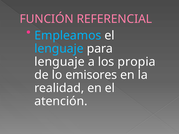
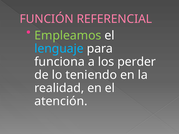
Empleamos colour: light blue -> light green
lenguaje at (59, 62): lenguaje -> funciona
propia: propia -> perder
emisores: emisores -> teniendo
